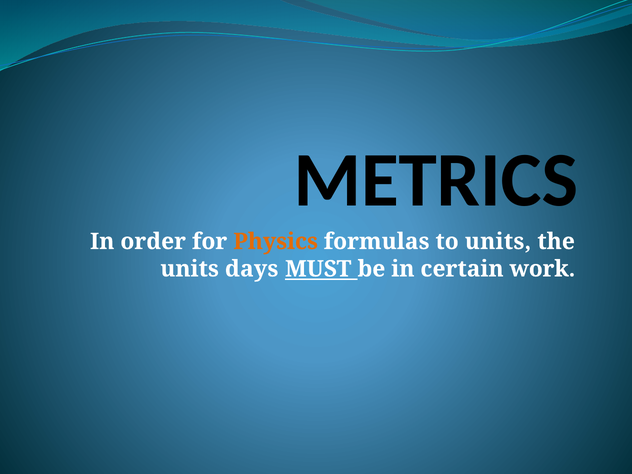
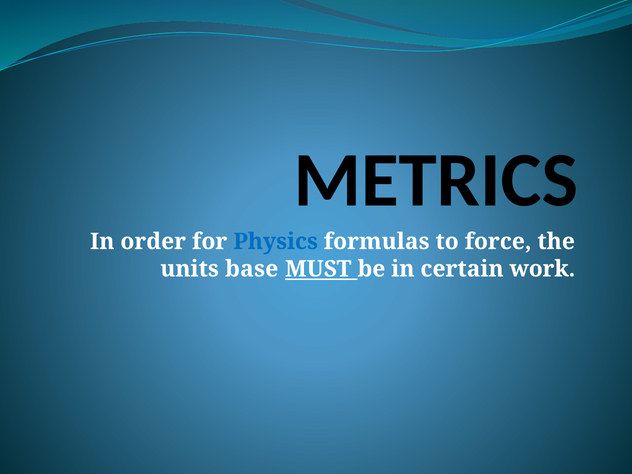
Physics colour: orange -> blue
to units: units -> force
days: days -> base
